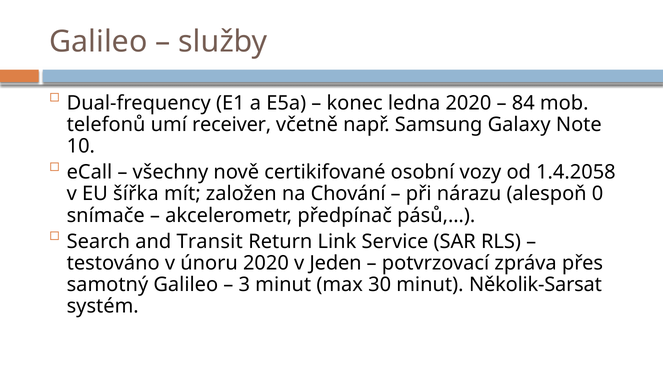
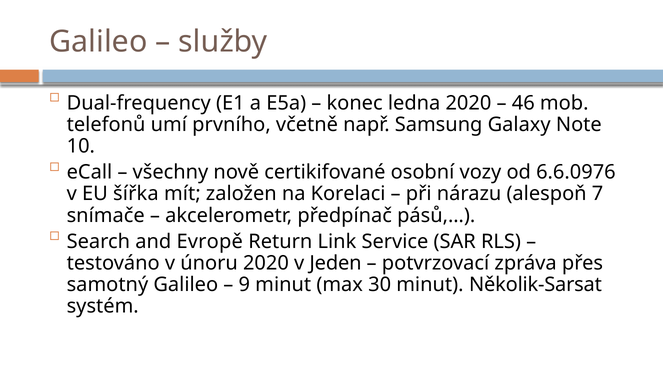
84: 84 -> 46
receiver: receiver -> prvního
1.4.2058: 1.4.2058 -> 6.6.0976
Chování: Chování -> Korelaci
0: 0 -> 7
Transit: Transit -> Evropě
3: 3 -> 9
